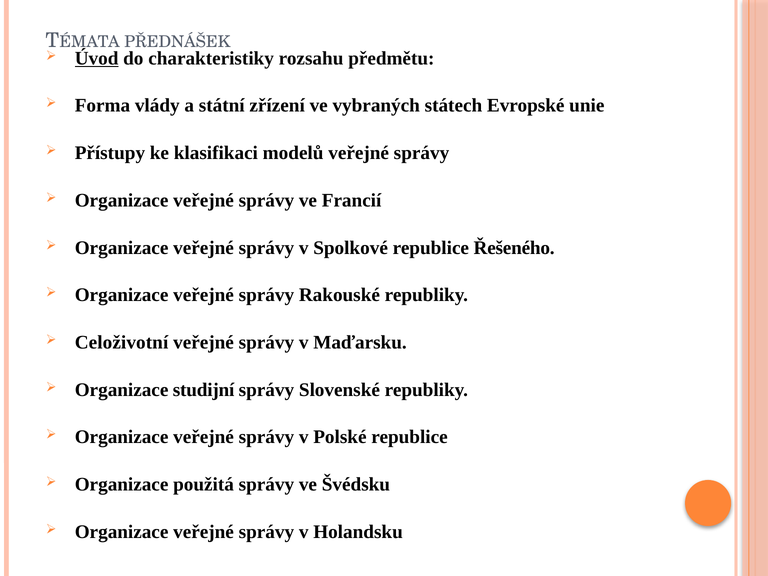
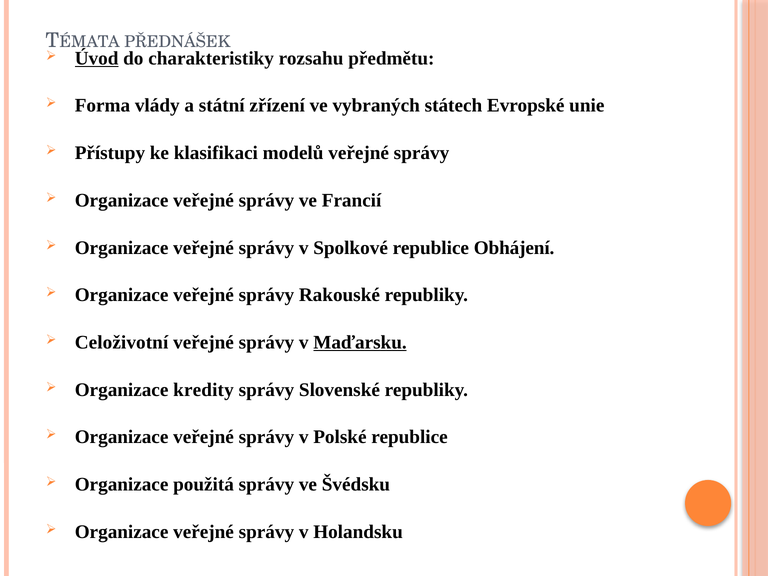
Řešeného: Řešeného -> Obhájení
Maďarsku underline: none -> present
studijní: studijní -> kredity
